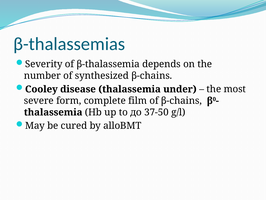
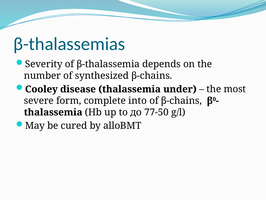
film: film -> into
37-50: 37-50 -> 77-50
